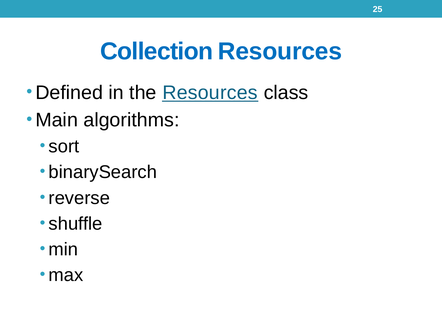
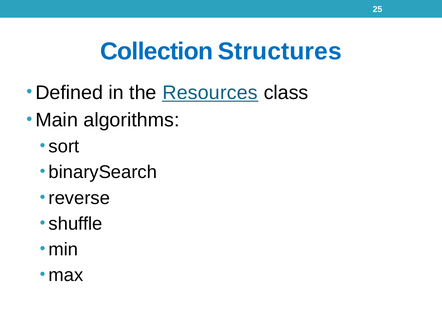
Collection Resources: Resources -> Structures
